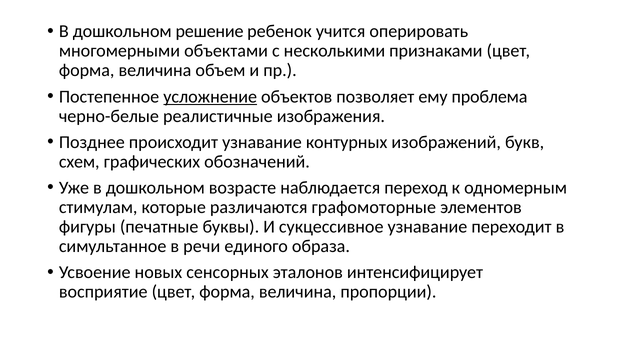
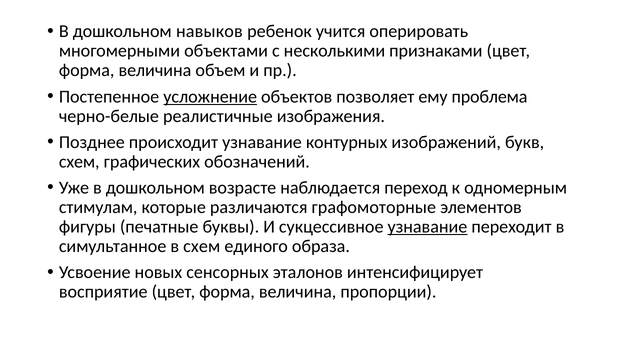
решение: решение -> навыков
узнавание at (427, 227) underline: none -> present
в речи: речи -> схем
